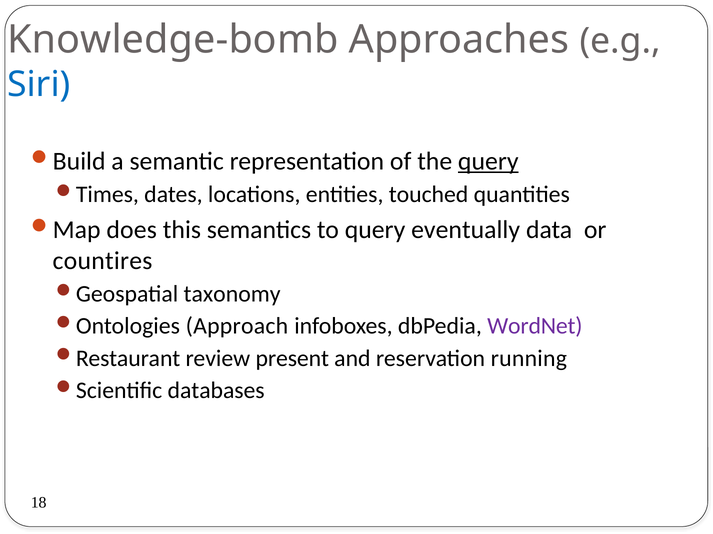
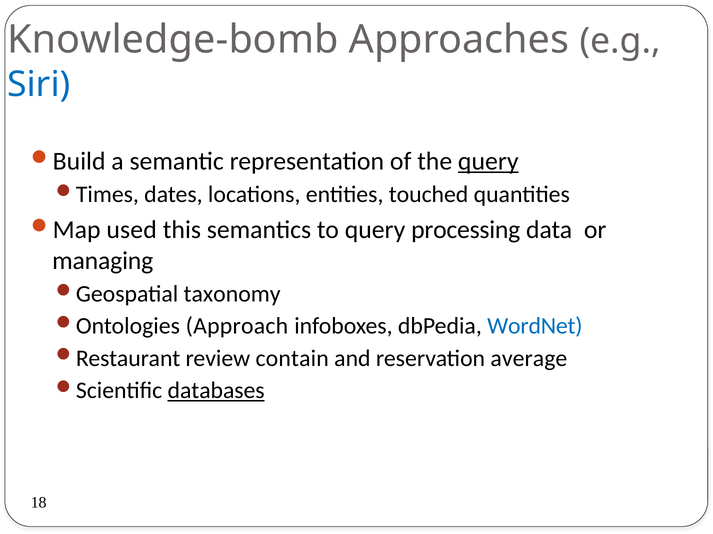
does: does -> used
eventually: eventually -> processing
countires: countires -> managing
WordNet colour: purple -> blue
present: present -> contain
running: running -> average
databases underline: none -> present
